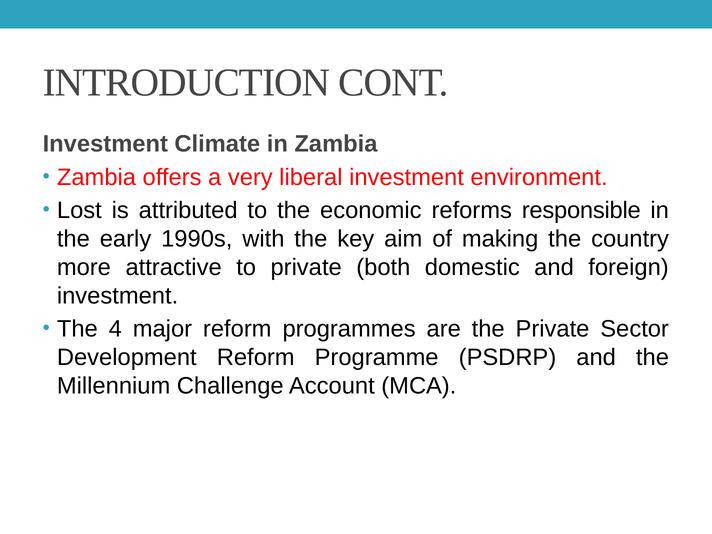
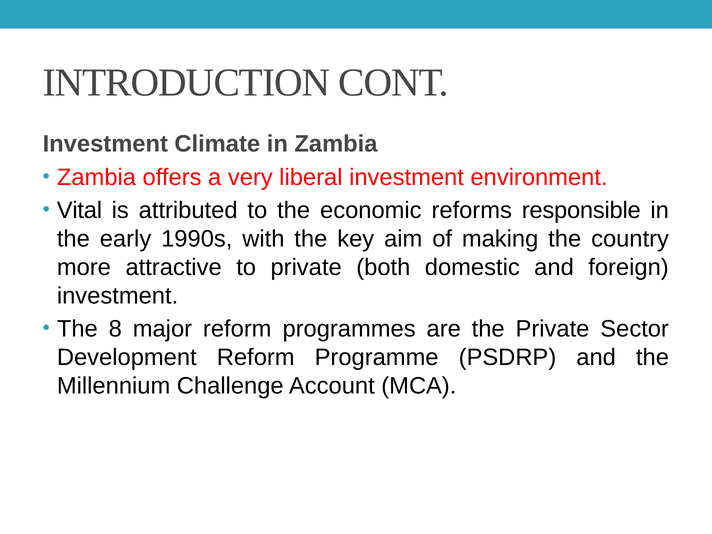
Lost: Lost -> Vital
4: 4 -> 8
